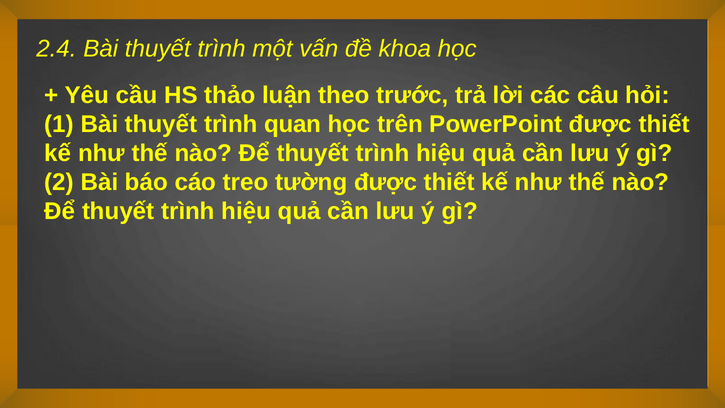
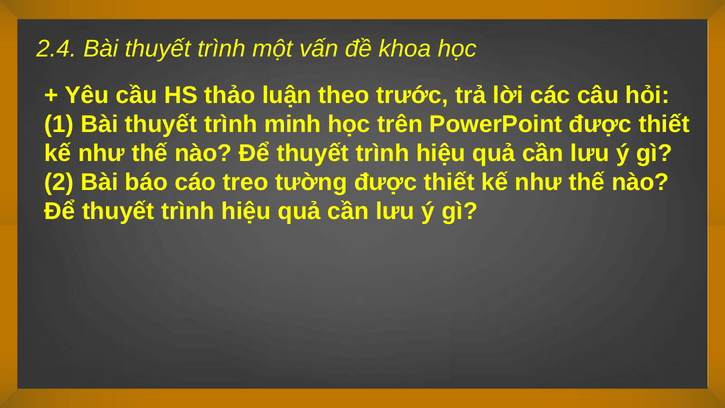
quan: quan -> minh
